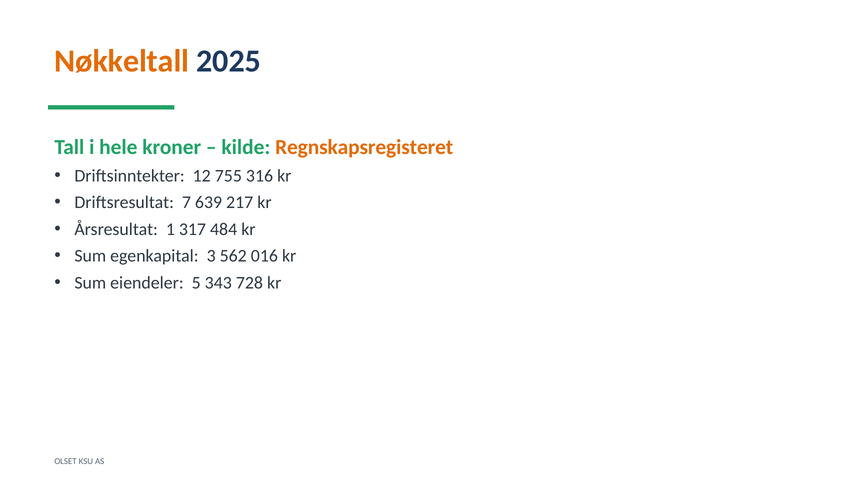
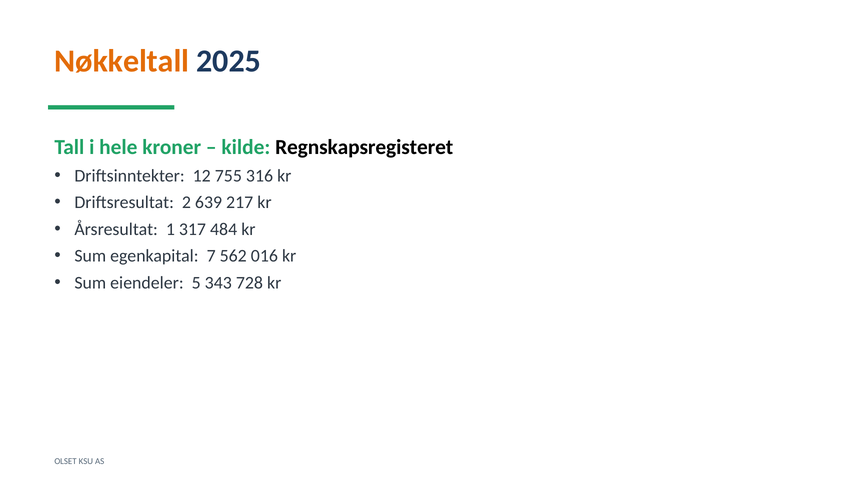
Regnskapsregisteret colour: orange -> black
7: 7 -> 2
3: 3 -> 7
